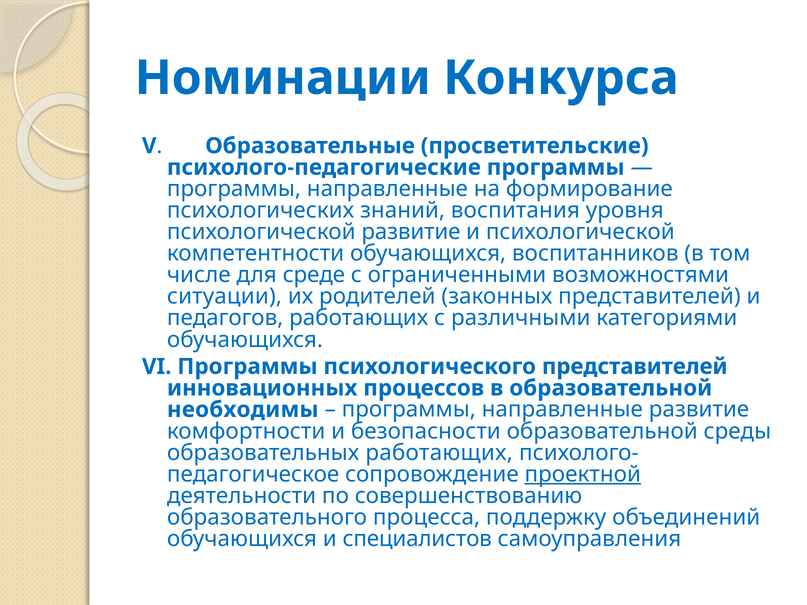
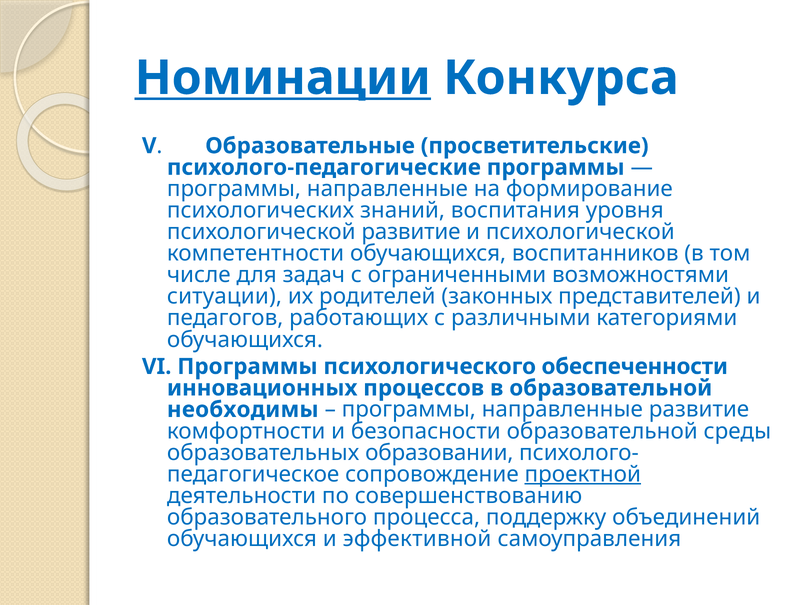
Номинации underline: none -> present
среде: среде -> задач
психологического представителей: представителей -> обеспеченности
образовательных работающих: работающих -> образовании
специалистов: специалистов -> эффективной
